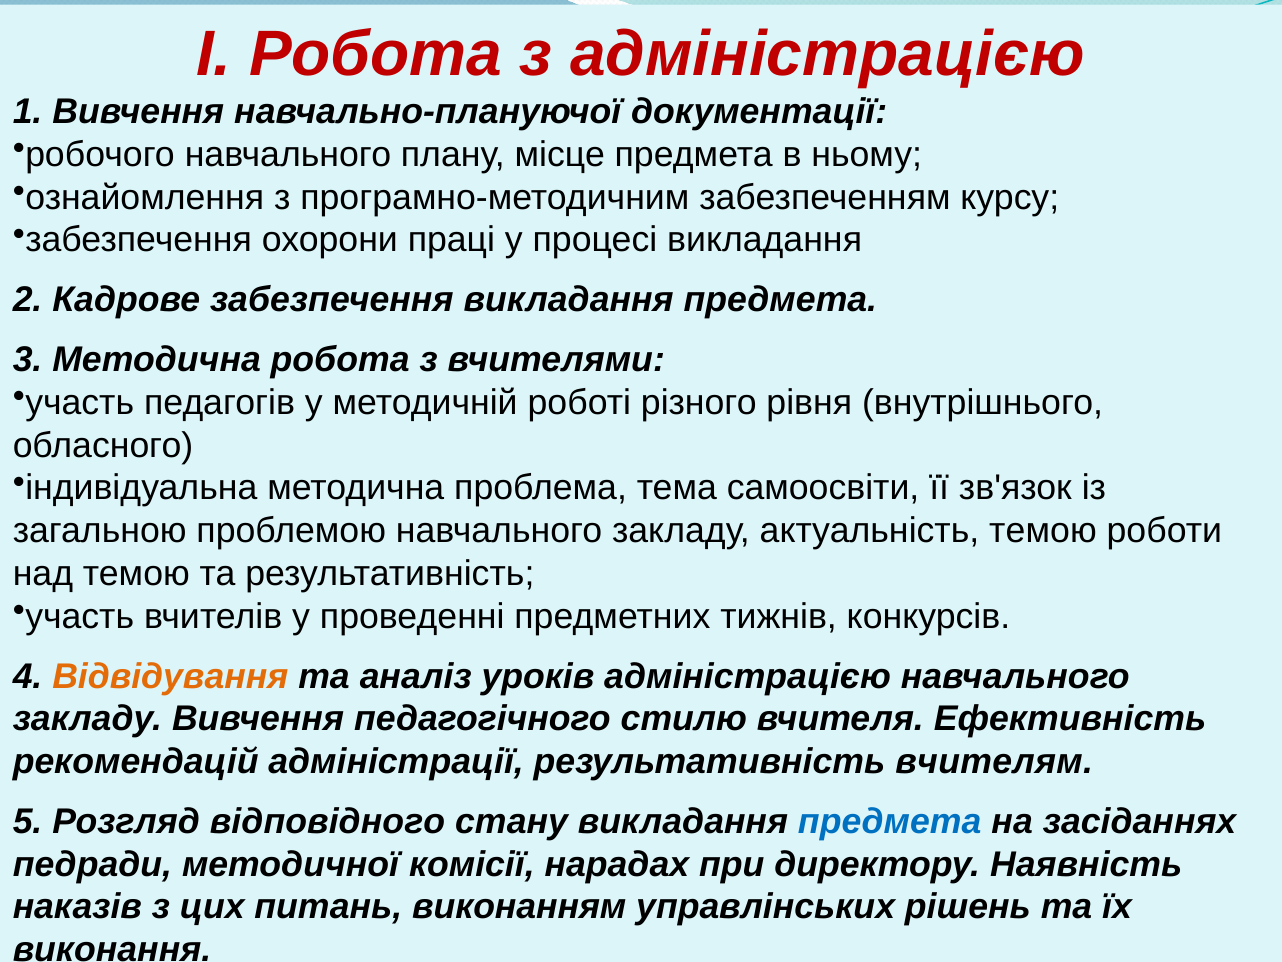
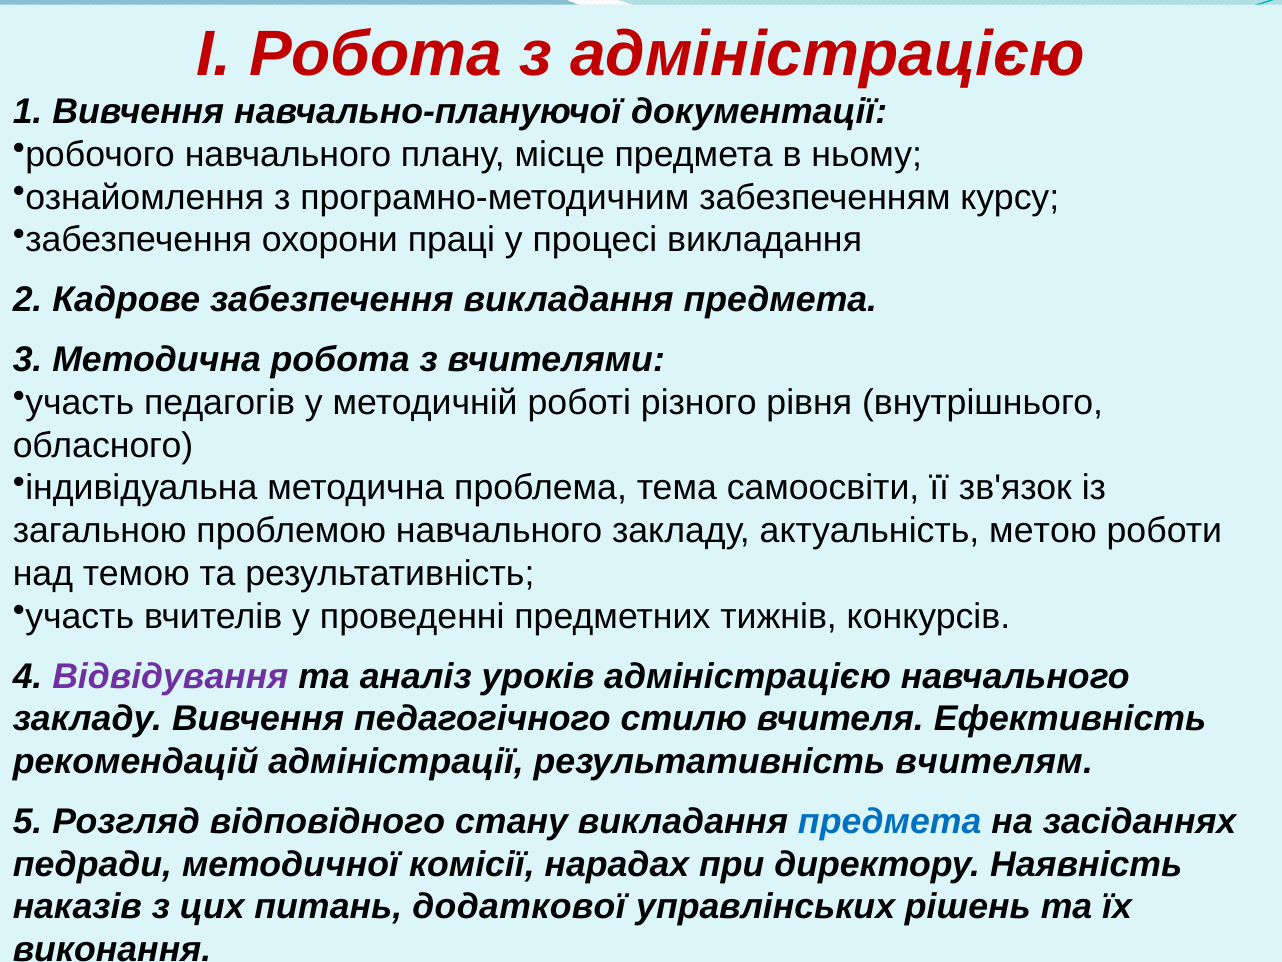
актуальність темою: темою -> метою
Відвідування colour: orange -> purple
виконанням: виконанням -> додаткової
